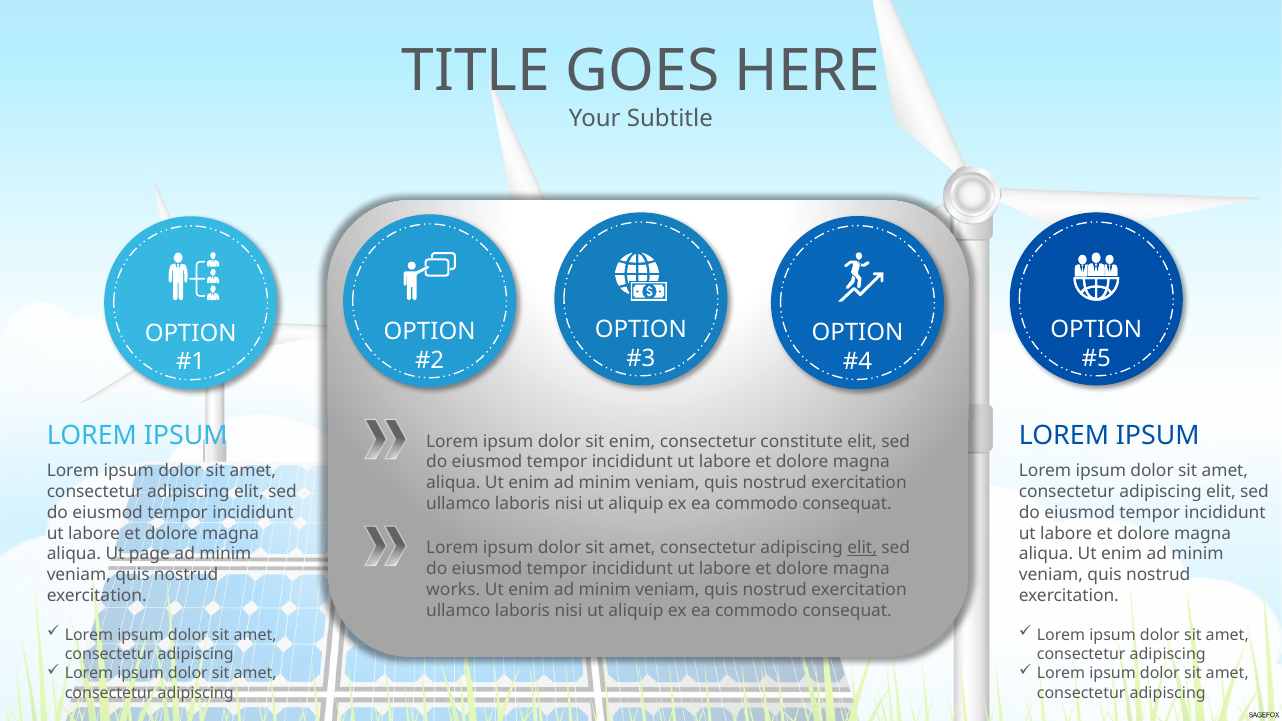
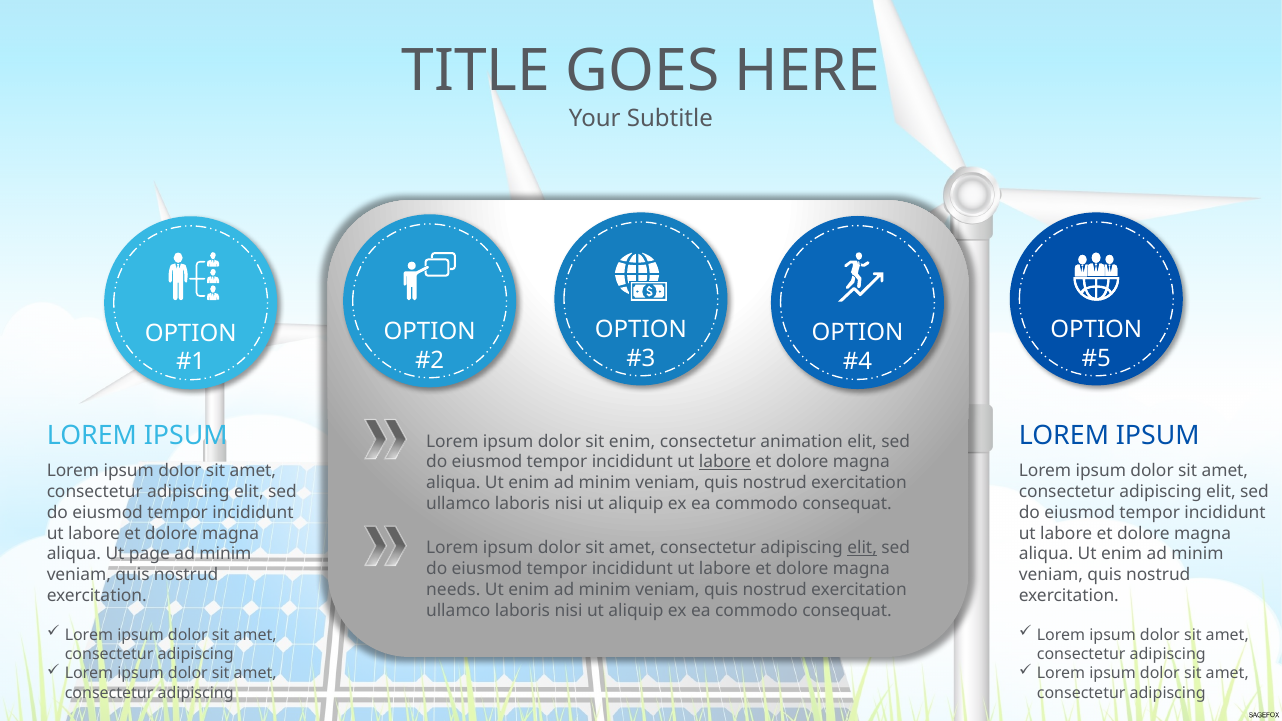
constitute: constitute -> animation
labore at (725, 462) underline: none -> present
works: works -> needs
